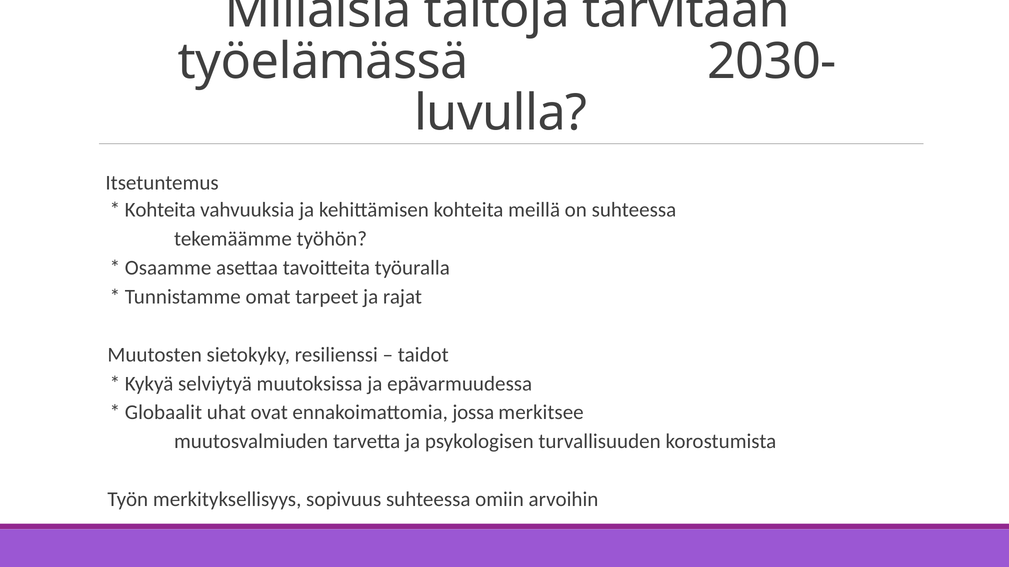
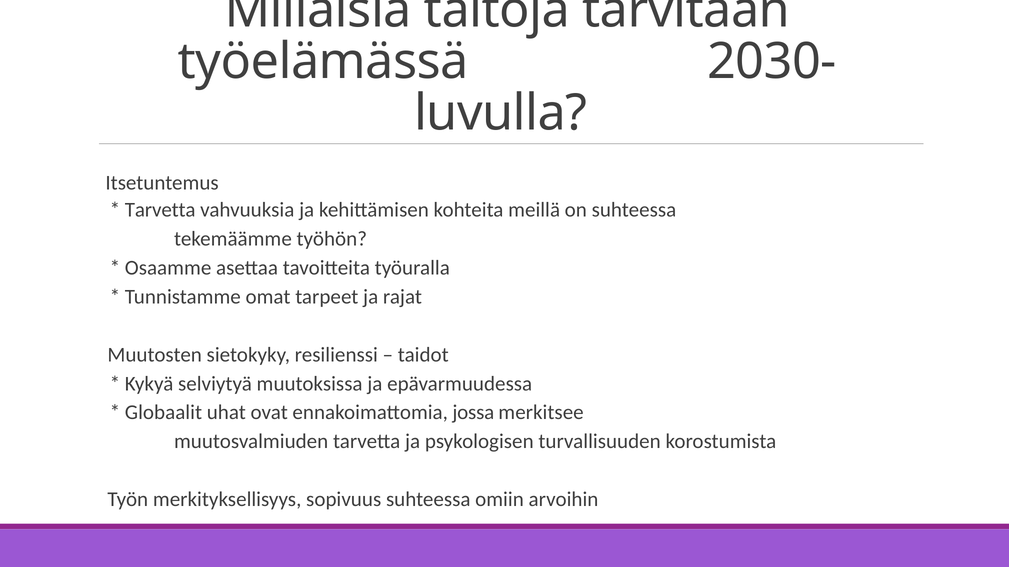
Kohteita at (160, 210): Kohteita -> Tarvetta
